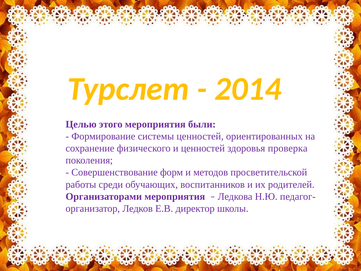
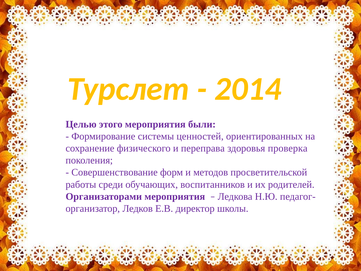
и ценностей: ценностей -> переправа
